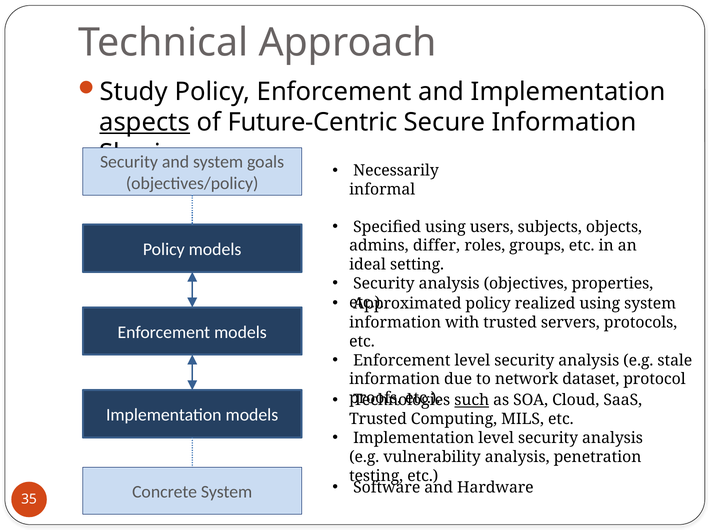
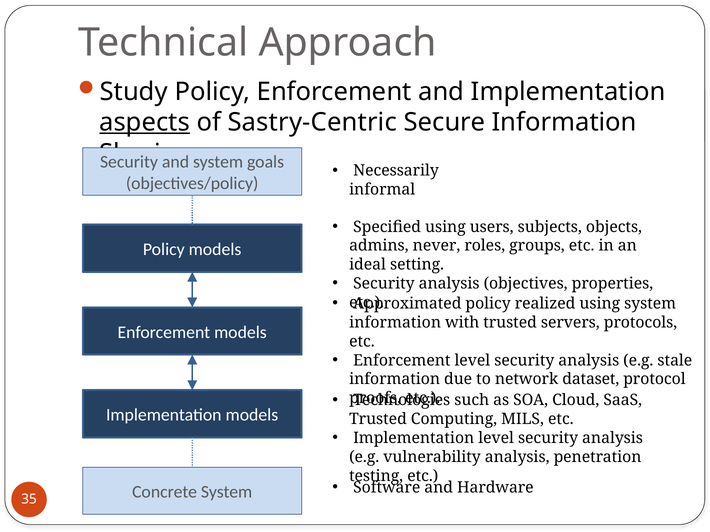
Future-Centric: Future-Centric -> Sastry-Centric
differ: differ -> never
such underline: present -> none
